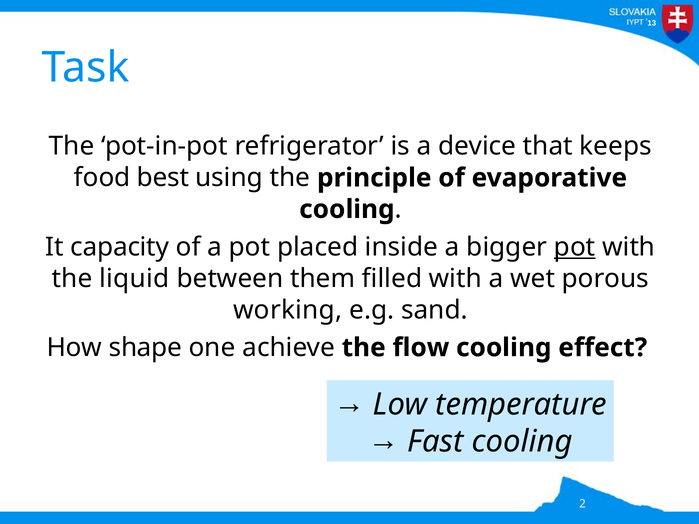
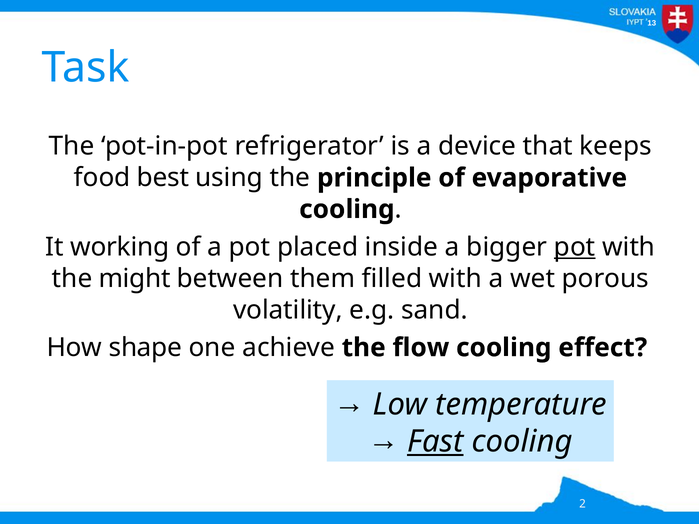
capacity: capacity -> working
liquid: liquid -> might
working: working -> volatility
Fast underline: none -> present
